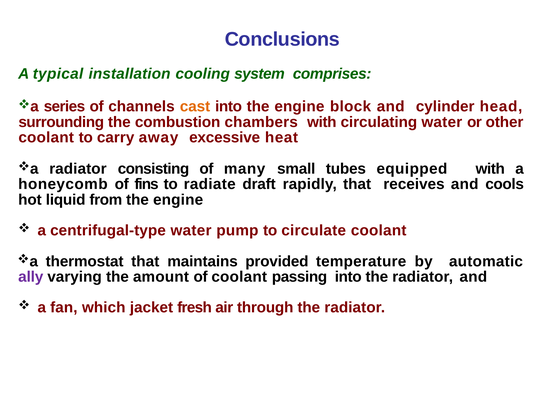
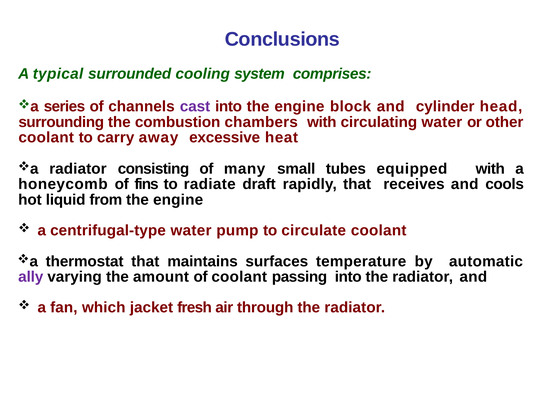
installation: installation -> surrounded
cast colour: orange -> purple
provided: provided -> surfaces
